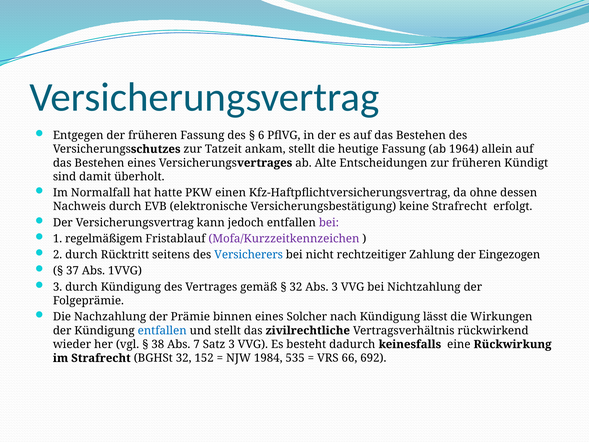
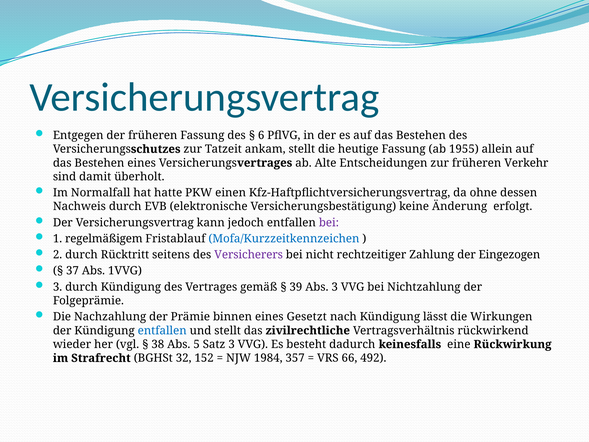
1964: 1964 -> 1955
Kündigt: Kündigt -> Verkehr
keine Strafrecht: Strafrecht -> Änderung
Mofa/Kurzzeitkennzeichen colour: purple -> blue
Versicherers colour: blue -> purple
32 at (296, 287): 32 -> 39
Solcher: Solcher -> Gesetzt
7: 7 -> 5
535: 535 -> 357
692: 692 -> 492
